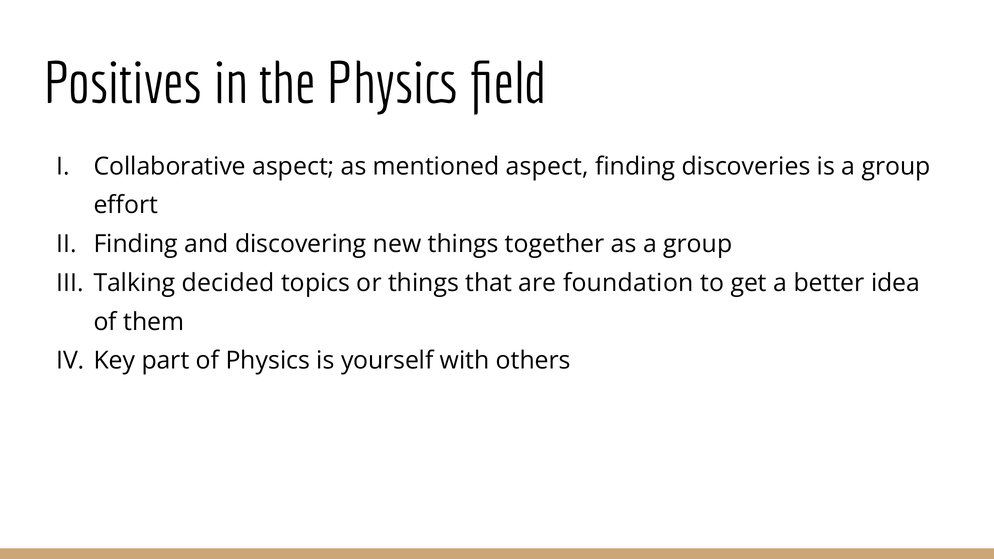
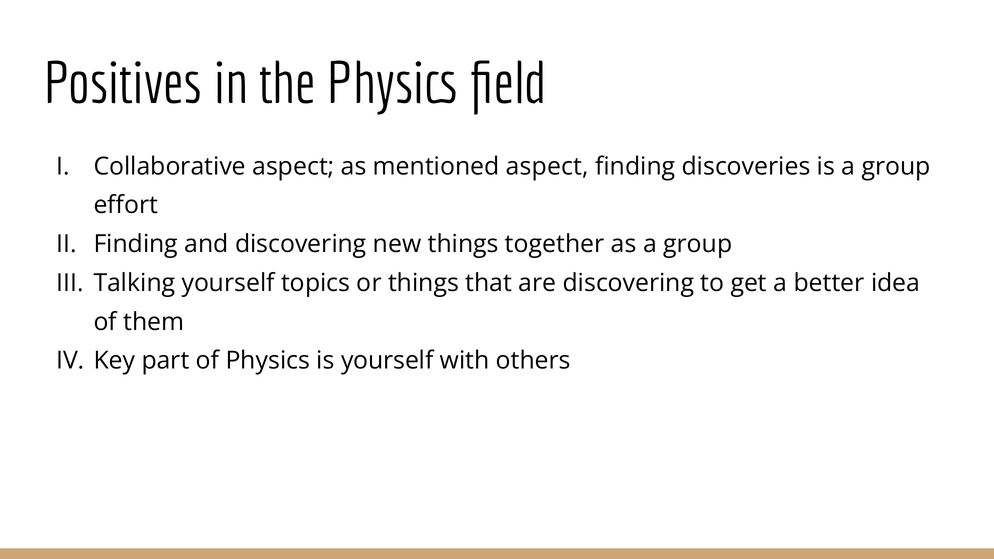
Talking decided: decided -> yourself
are foundation: foundation -> discovering
